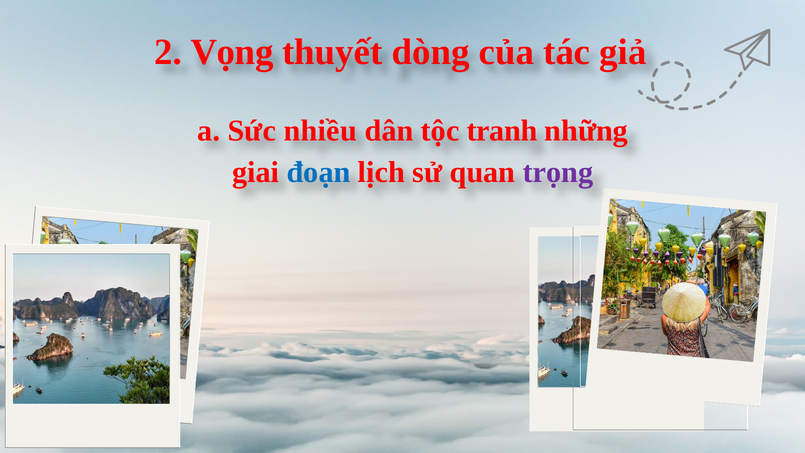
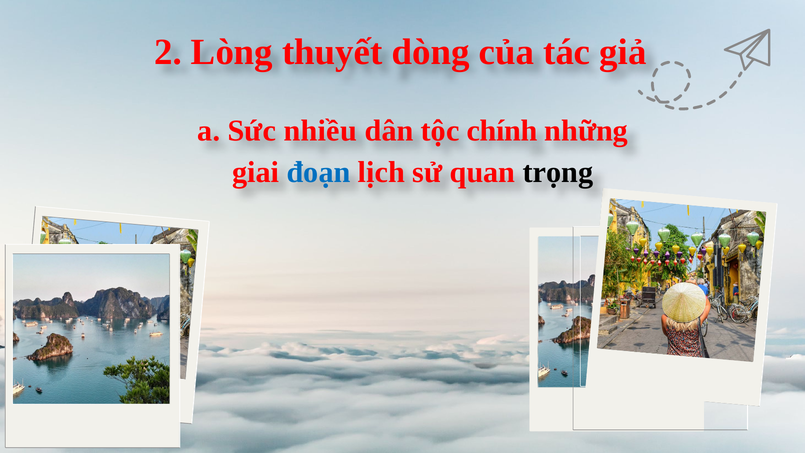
Vọng: Vọng -> Lòng
tranh: tranh -> chính
trọng colour: purple -> black
